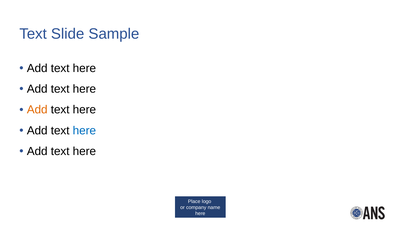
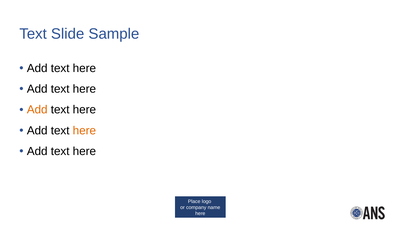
here at (84, 131) colour: blue -> orange
